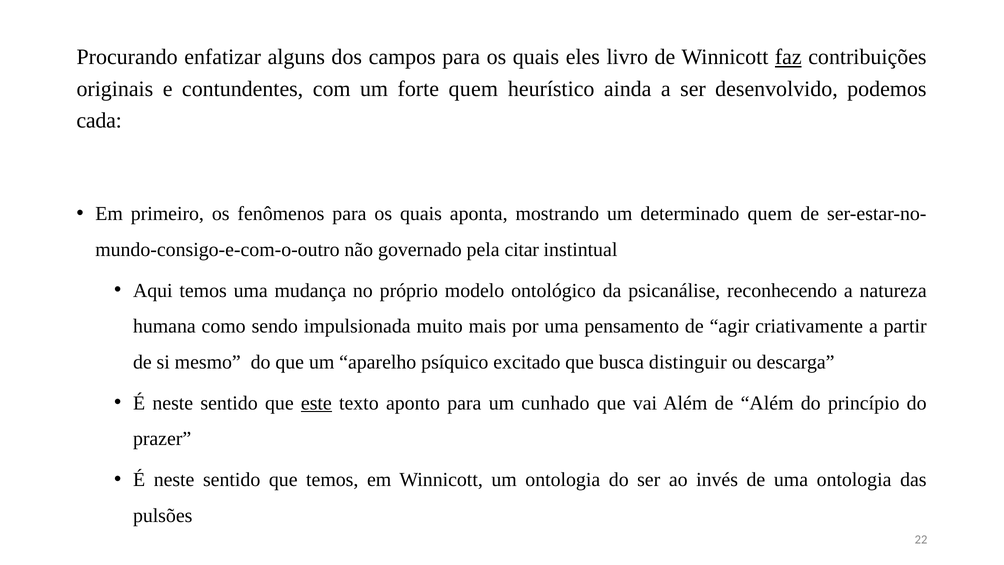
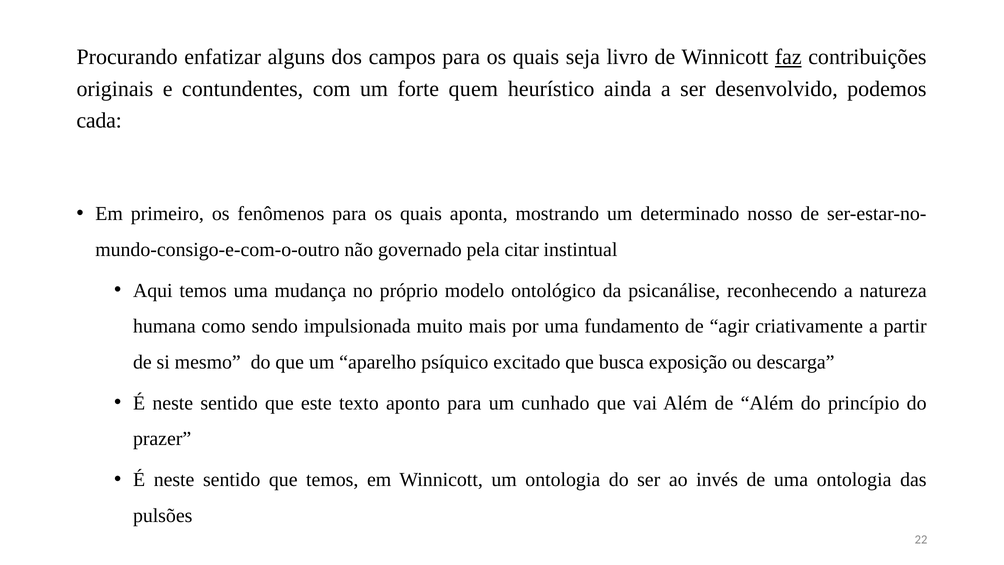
eles: eles -> seja
determinado quem: quem -> nosso
pensamento: pensamento -> fundamento
distinguir: distinguir -> exposição
este underline: present -> none
